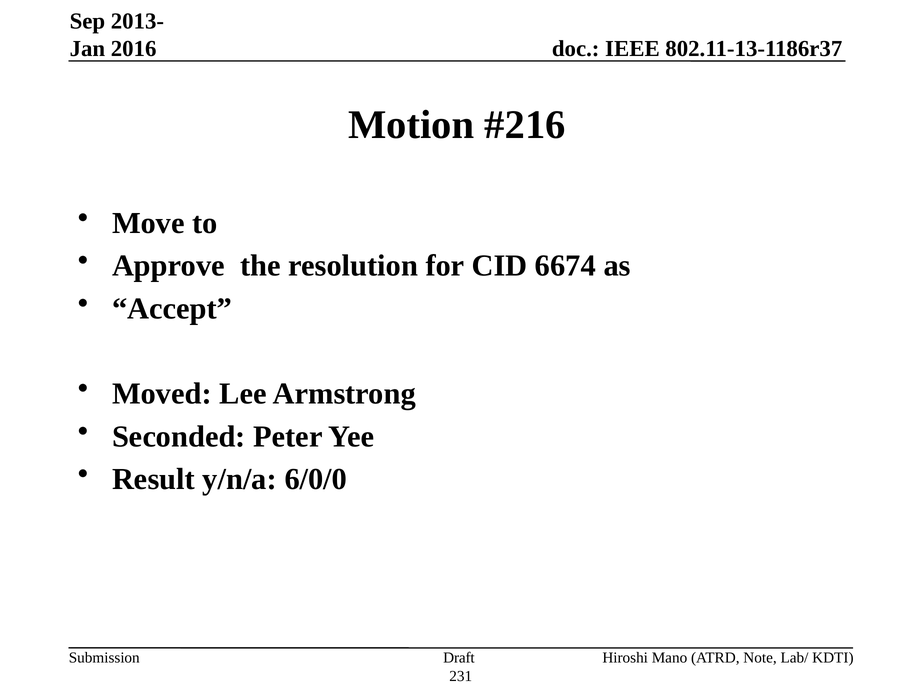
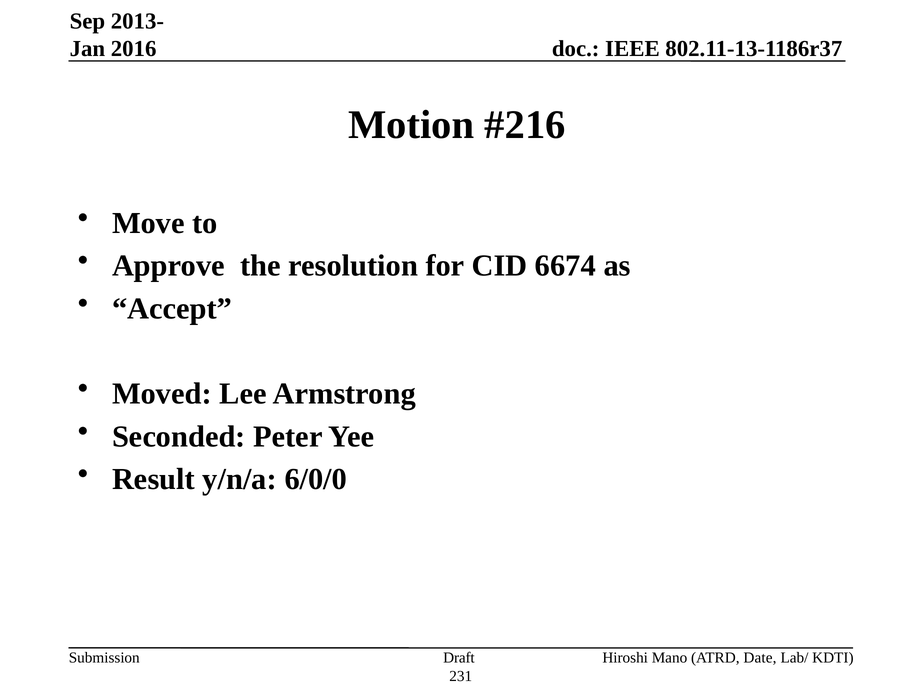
Note: Note -> Date
